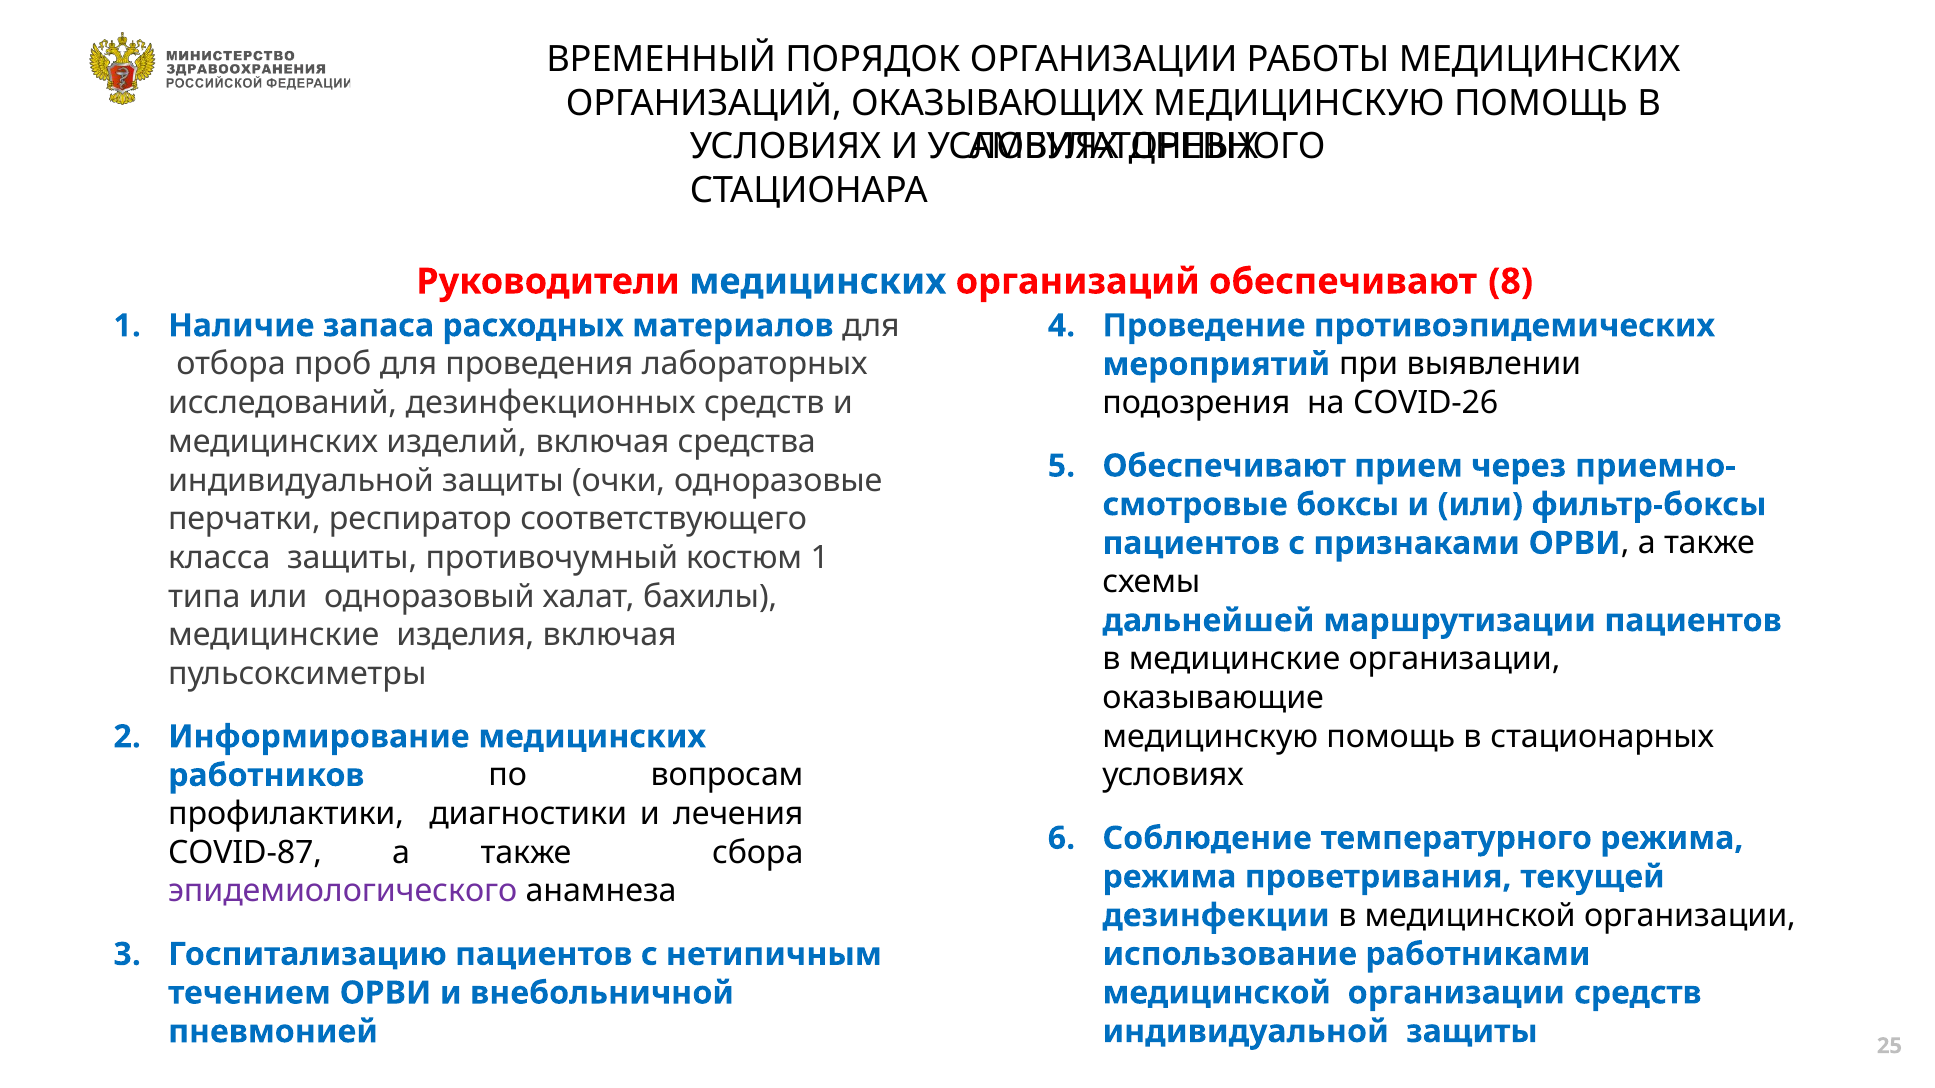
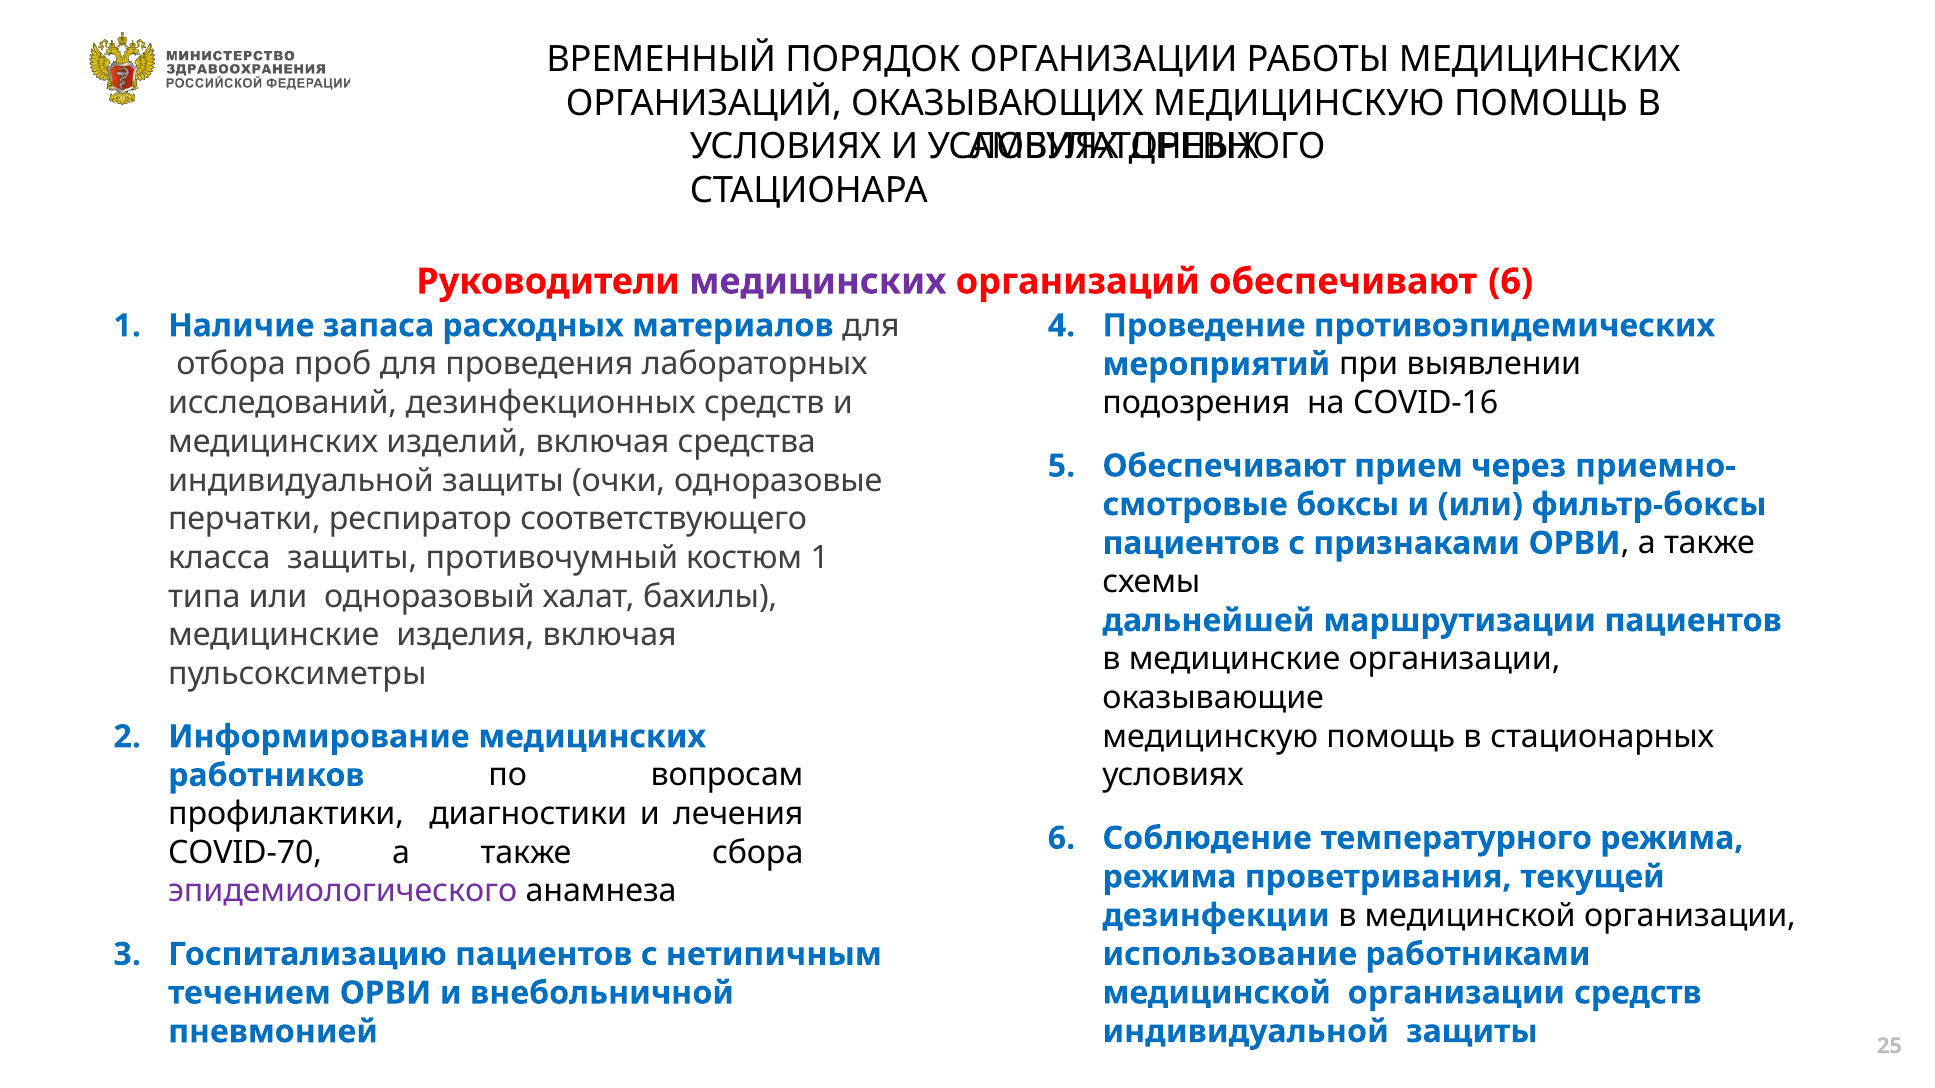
медицинских at (818, 282) colour: blue -> purple
обеспечивают 8: 8 -> 6
COVID-26: COVID-26 -> COVID-16
COVID-87: COVID-87 -> COVID-70
